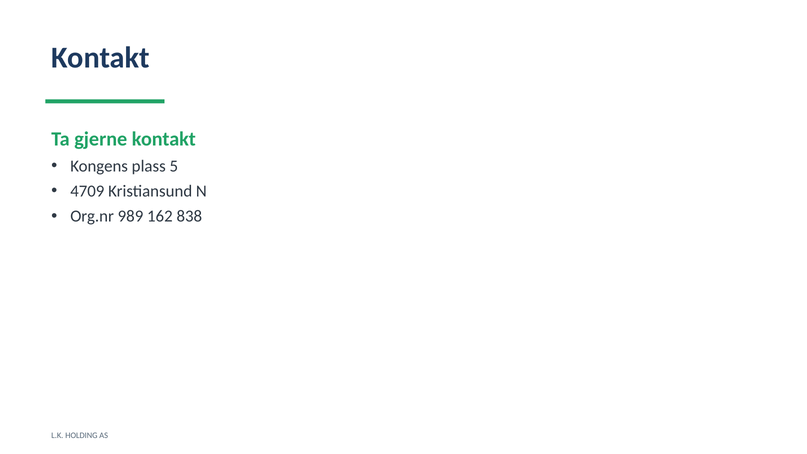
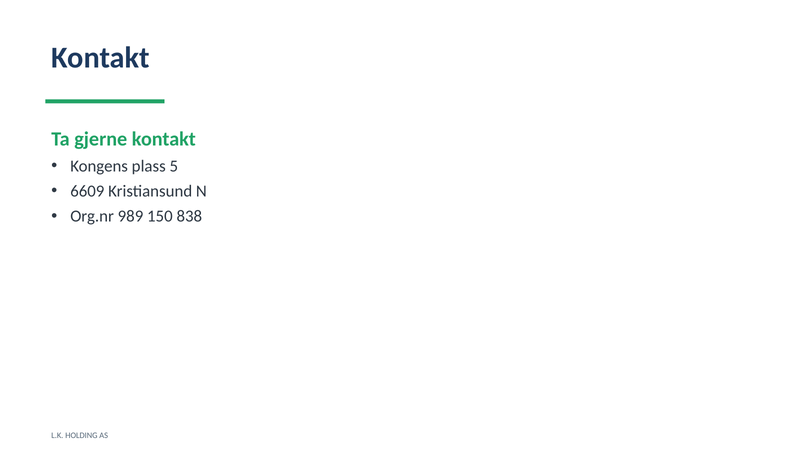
4709: 4709 -> 6609
162: 162 -> 150
